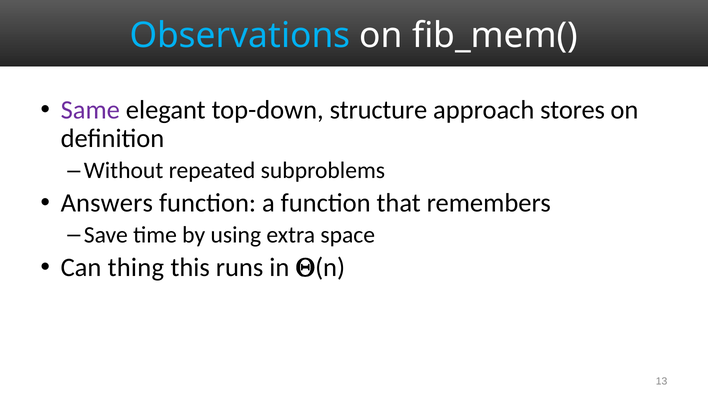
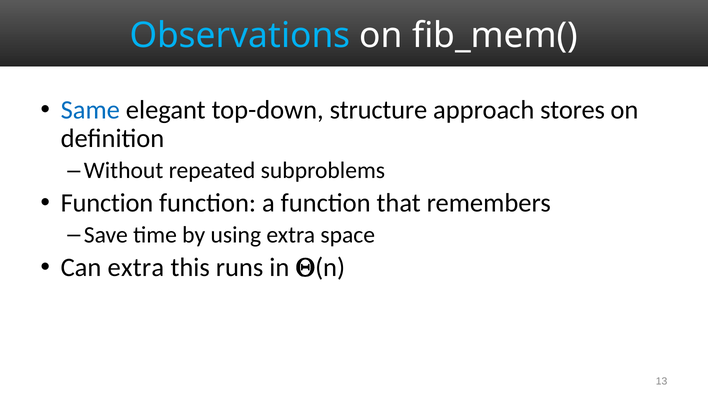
Same colour: purple -> blue
Answers at (107, 203): Answers -> Function
Can thing: thing -> extra
